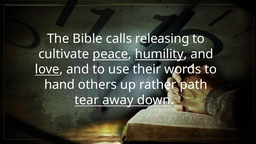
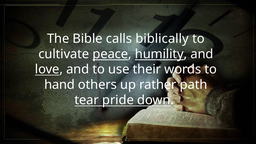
releasing: releasing -> biblically
away: away -> pride
